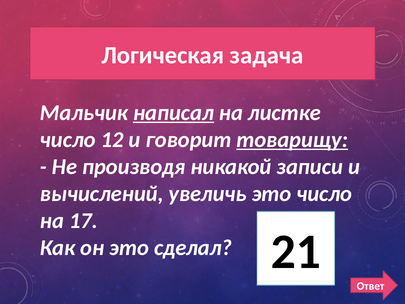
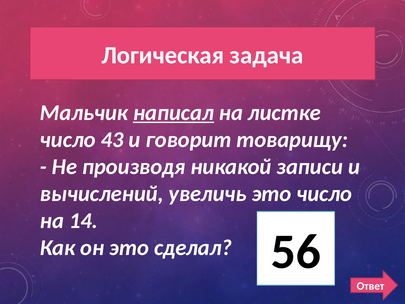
12: 12 -> 43
товарищу underline: present -> none
17: 17 -> 14
21: 21 -> 56
